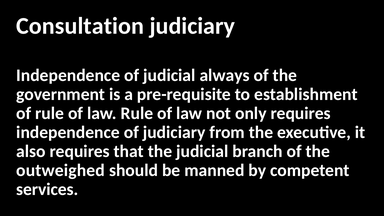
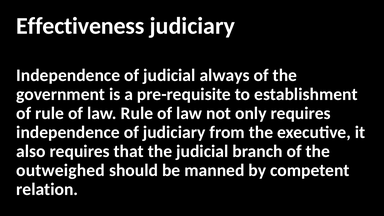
Consultation: Consultation -> Effectiveness
services: services -> relation
